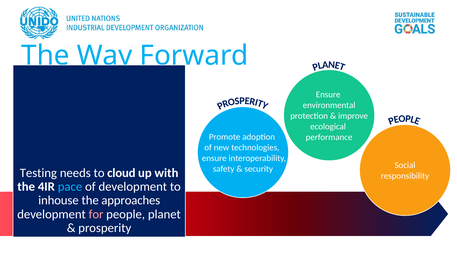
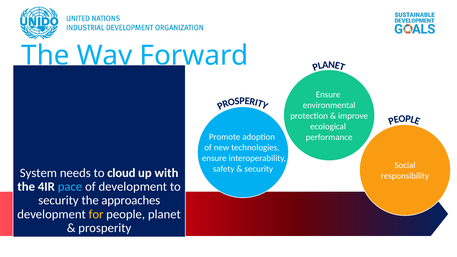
Testing: Testing -> System
inhouse at (58, 201): inhouse -> security
for colour: pink -> yellow
